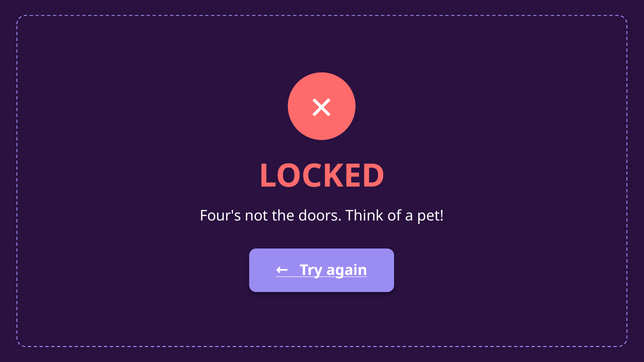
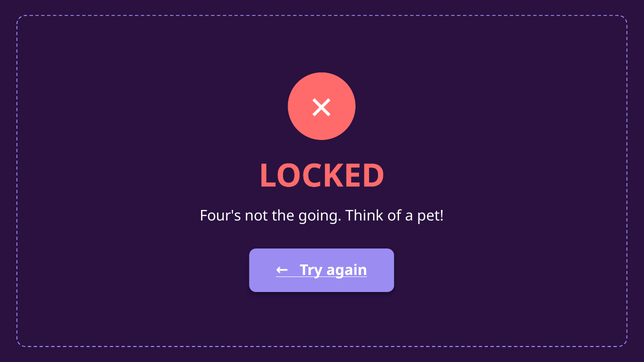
doors: doors -> going
